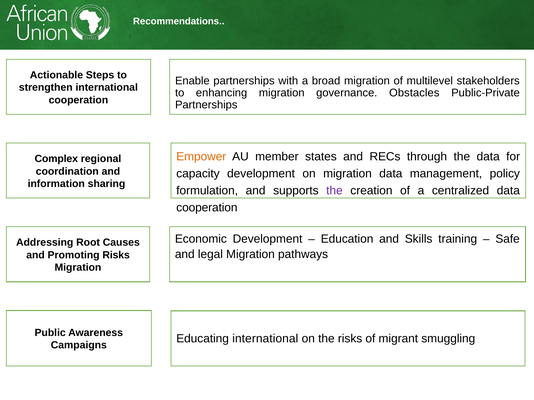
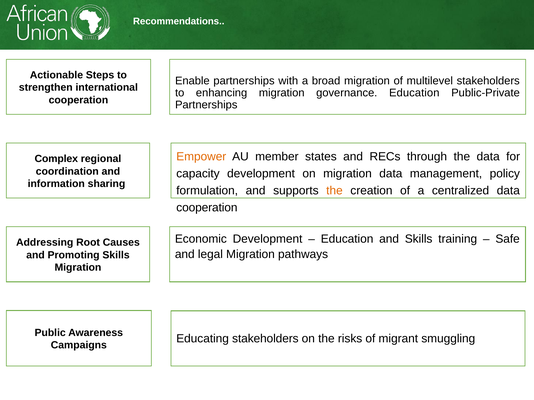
governance Obstacles: Obstacles -> Education
the at (334, 191) colour: purple -> orange
Promoting Risks: Risks -> Skills
Educating international: international -> stakeholders
